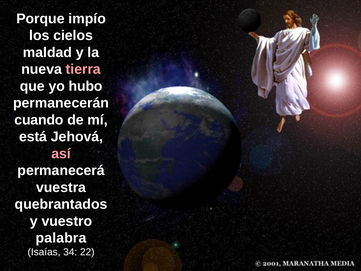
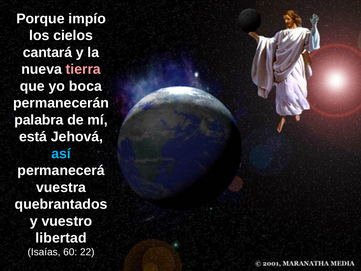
maldad: maldad -> cantará
hubo: hubo -> boca
cuando: cuando -> palabra
así colour: pink -> light blue
palabra: palabra -> libertad
34: 34 -> 60
